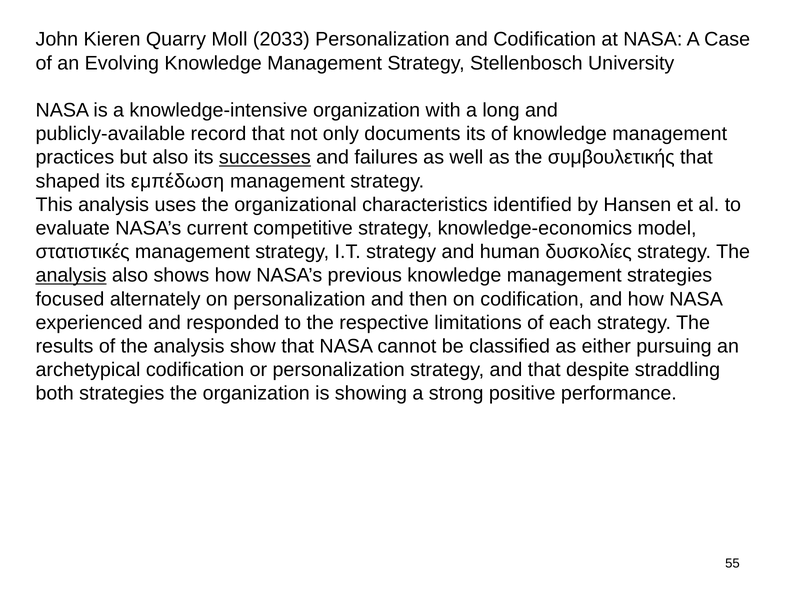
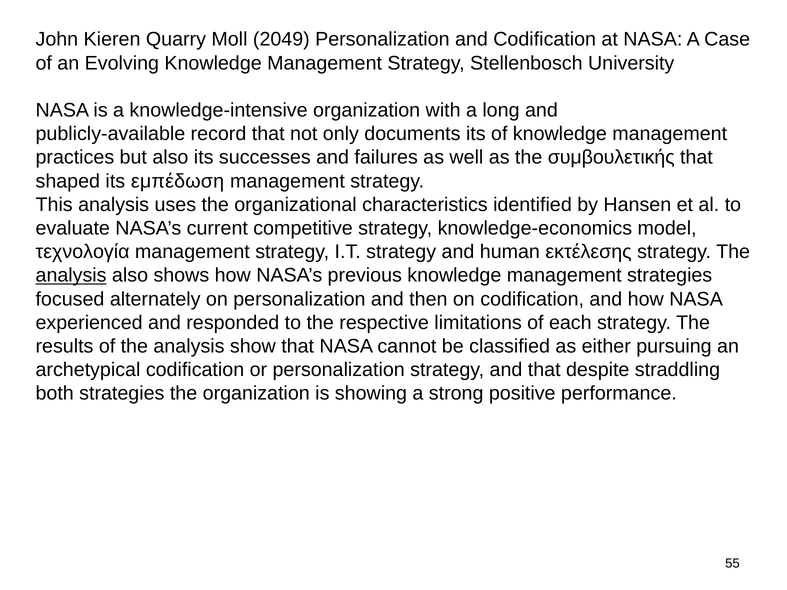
2033: 2033 -> 2049
successes underline: present -> none
στατιστικές: στατιστικές -> τεχνολογία
δυσκολίες: δυσκολίες -> εκτέλεσης
